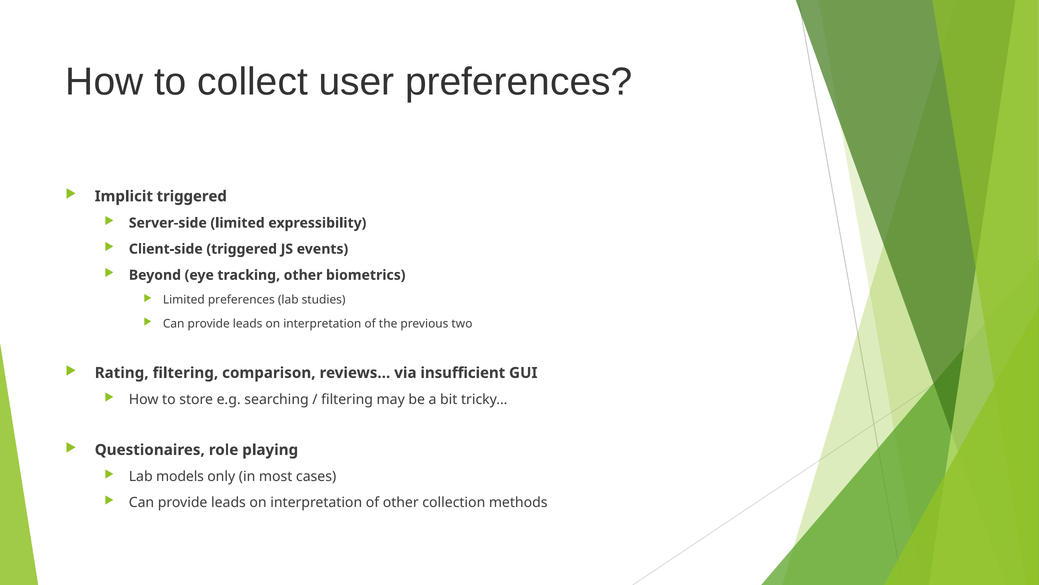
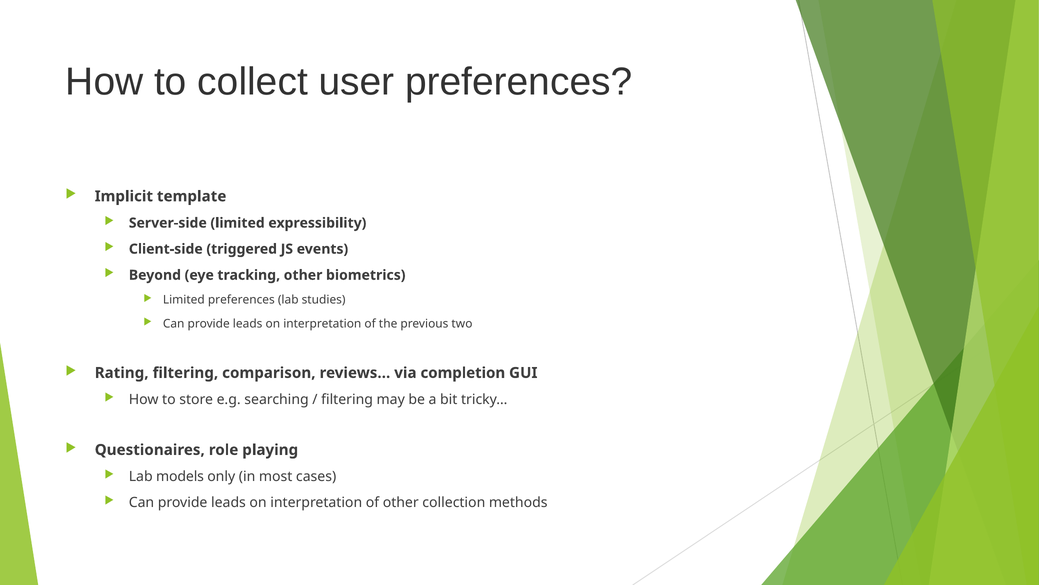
Implicit triggered: triggered -> template
insufficient: insufficient -> completion
